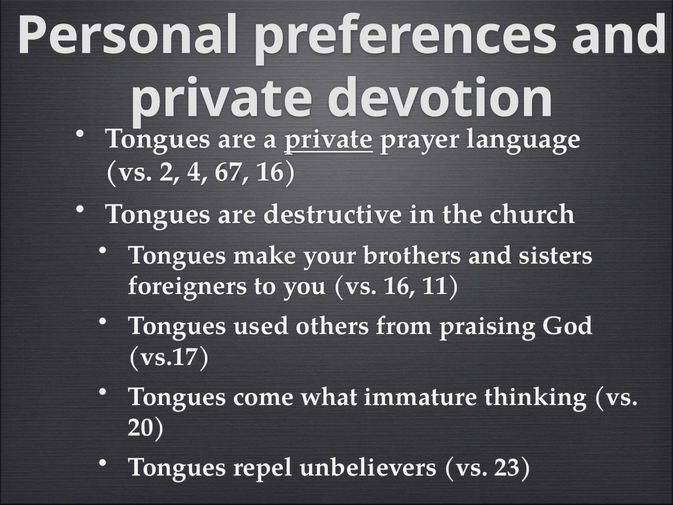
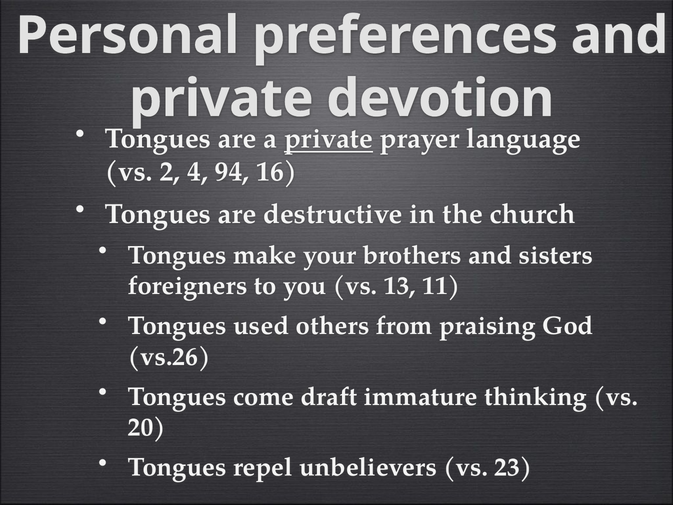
67: 67 -> 94
vs 16: 16 -> 13
vs.17: vs.17 -> vs.26
what: what -> draft
